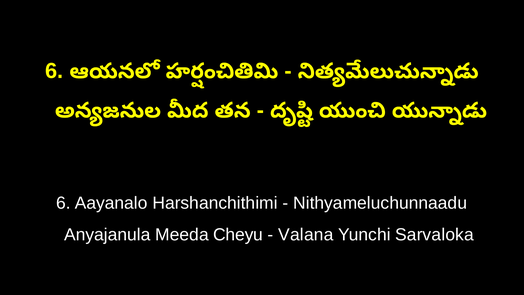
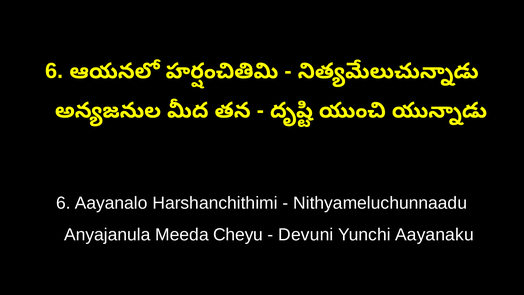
Valana: Valana -> Devuni
Sarvaloka: Sarvaloka -> Aayanaku
